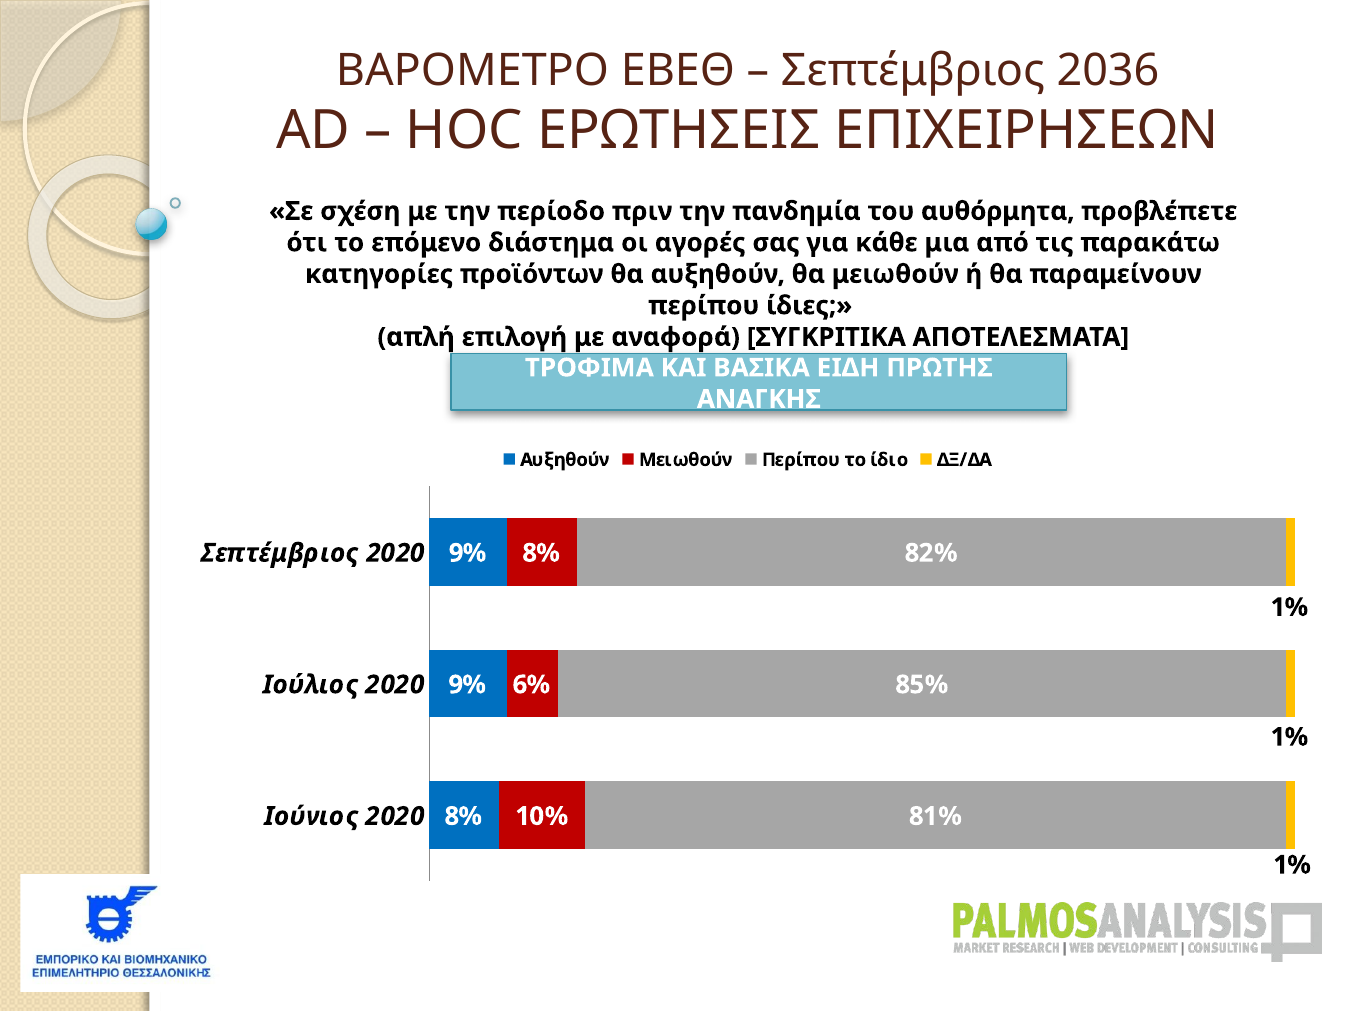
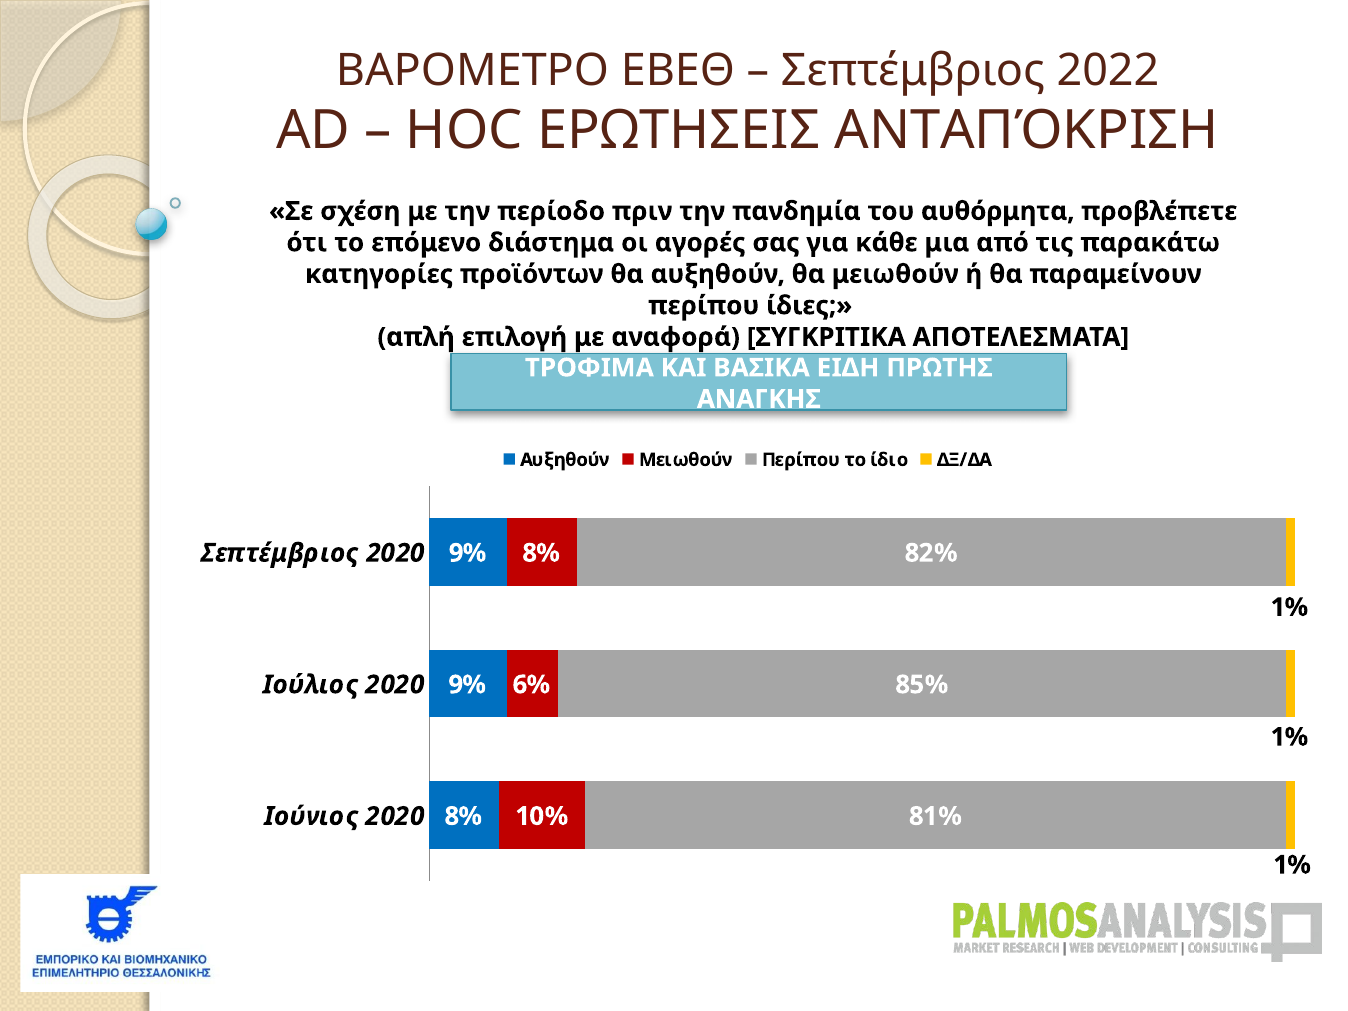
2036: 2036 -> 2022
ΕΠΙΧΕΙΡΗΣΕΩΝ: ΕΠΙΧΕΙΡΗΣΕΩΝ -> ΑΝΤΑΠΌΚΡΙΣΗ
